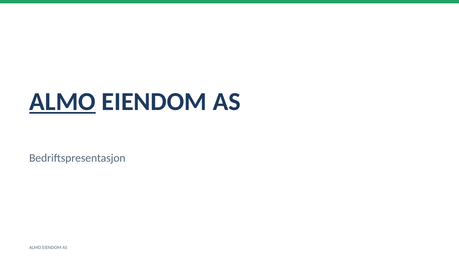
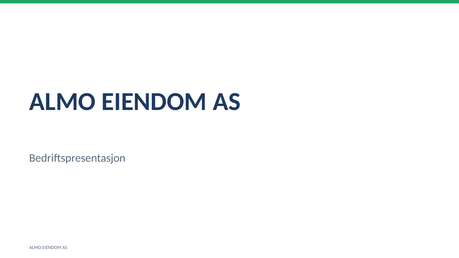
ALMO at (62, 102) underline: present -> none
